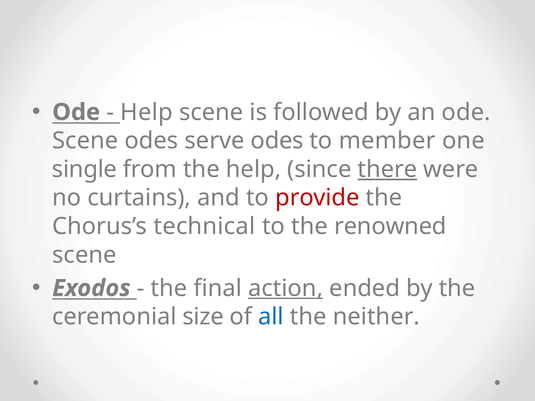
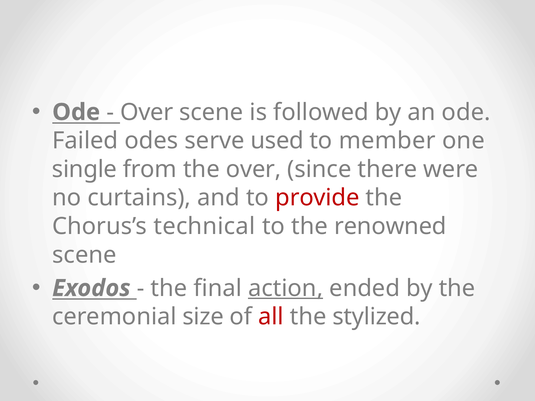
Help at (146, 112): Help -> Over
Scene at (85, 141): Scene -> Failed
serve odes: odes -> used
the help: help -> over
there underline: present -> none
all colour: blue -> red
neither: neither -> stylized
